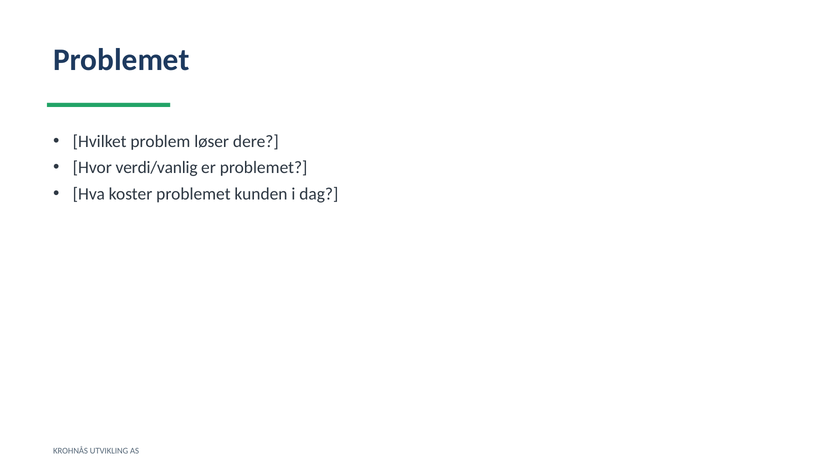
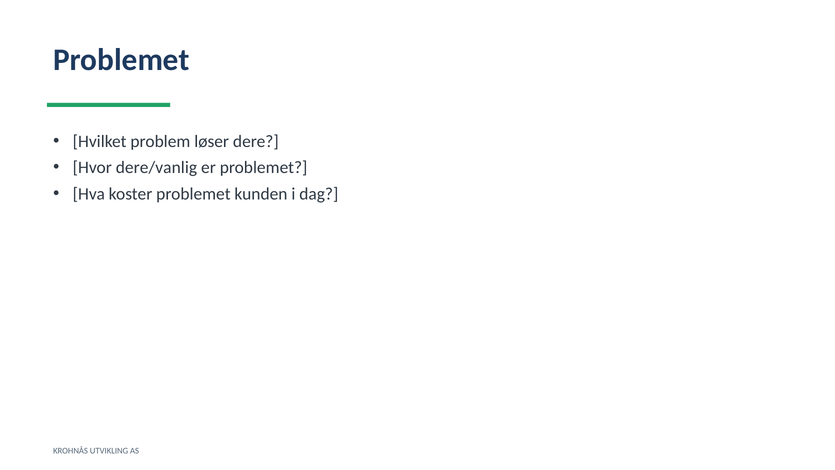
verdi/vanlig: verdi/vanlig -> dere/vanlig
